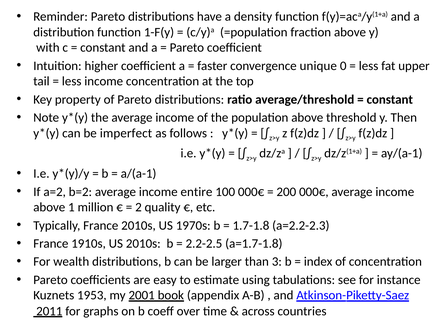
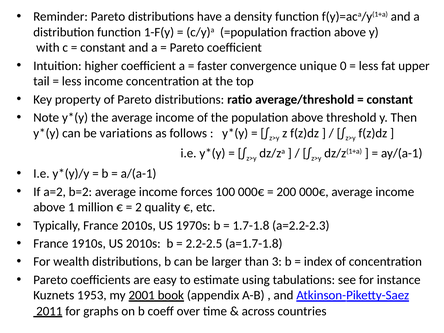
imperfect: imperfect -> variations
entire: entire -> forces
